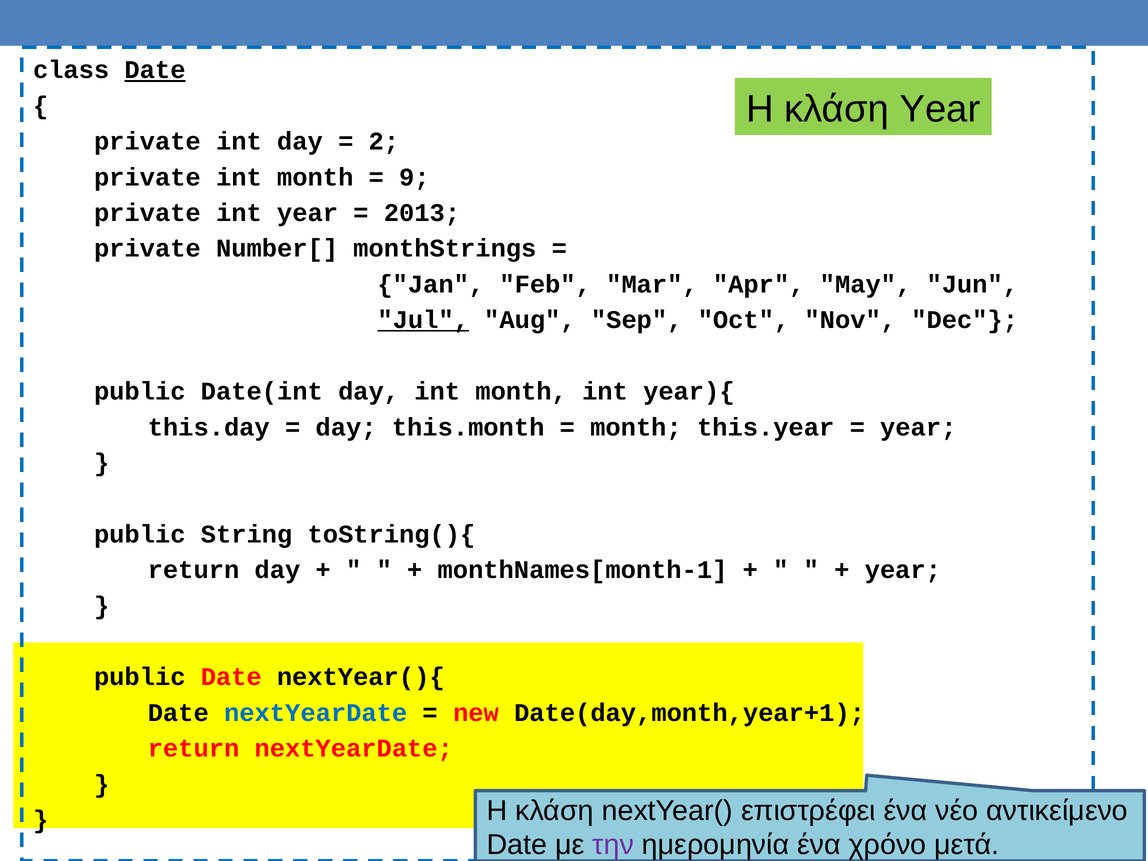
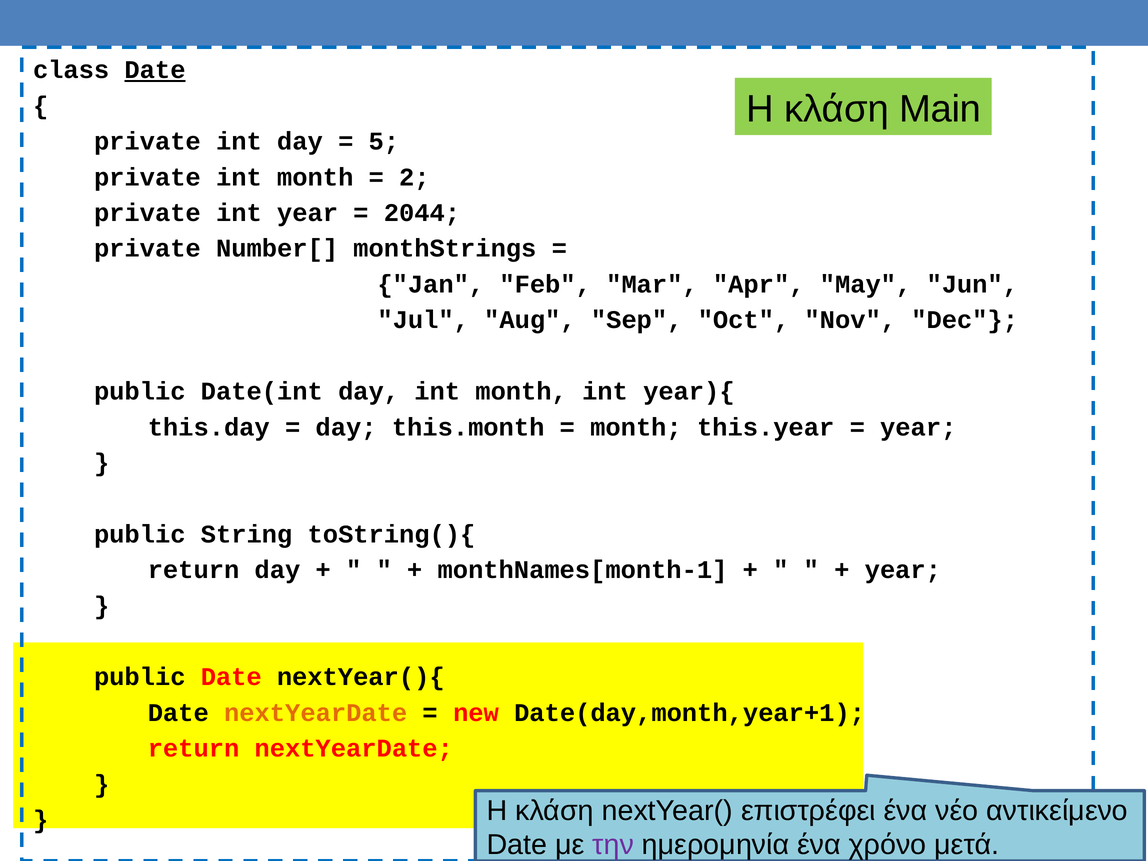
κλάση Year: Year -> Main
2: 2 -> 5
9: 9 -> 2
2013: 2013 -> 2044
Jul underline: present -> none
nextYearDate at (316, 713) colour: blue -> orange
